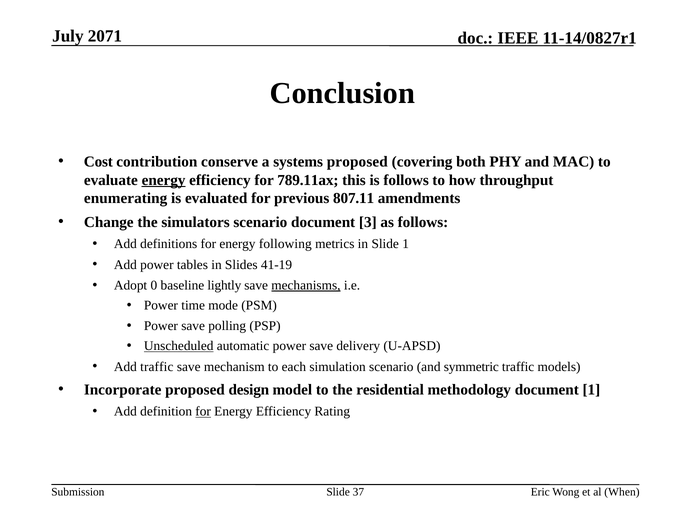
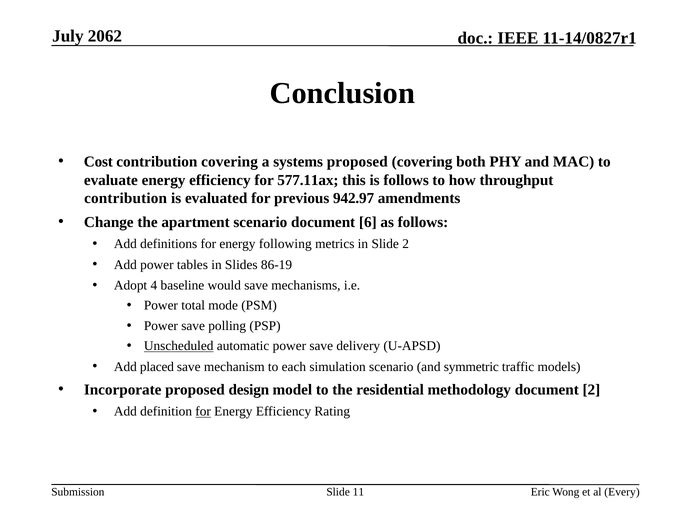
2071: 2071 -> 2062
contribution conserve: conserve -> covering
energy at (164, 180) underline: present -> none
789.11ax: 789.11ax -> 577.11ax
enumerating at (126, 199): enumerating -> contribution
807.11: 807.11 -> 942.97
simulators: simulators -> apartment
3: 3 -> 6
Slide 1: 1 -> 2
41-19: 41-19 -> 86-19
0: 0 -> 4
lightly: lightly -> would
mechanisms underline: present -> none
time: time -> total
Add traffic: traffic -> placed
document 1: 1 -> 2
37: 37 -> 11
When: When -> Every
